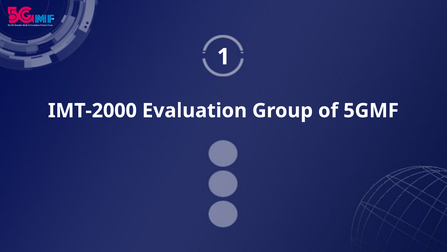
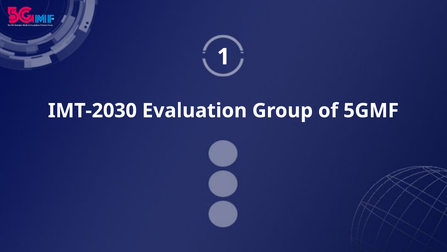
IMT-2000: IMT-2000 -> IMT-2030
